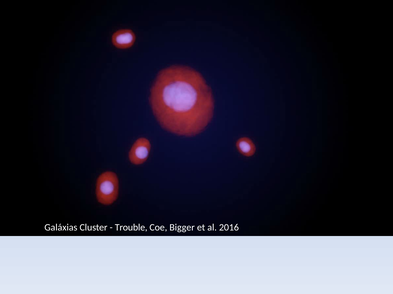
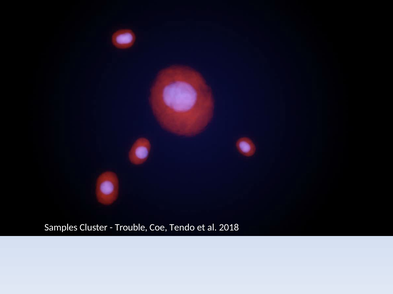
Galáxias: Galáxias -> Samples
Bigger: Bigger -> Tendo
2016: 2016 -> 2018
